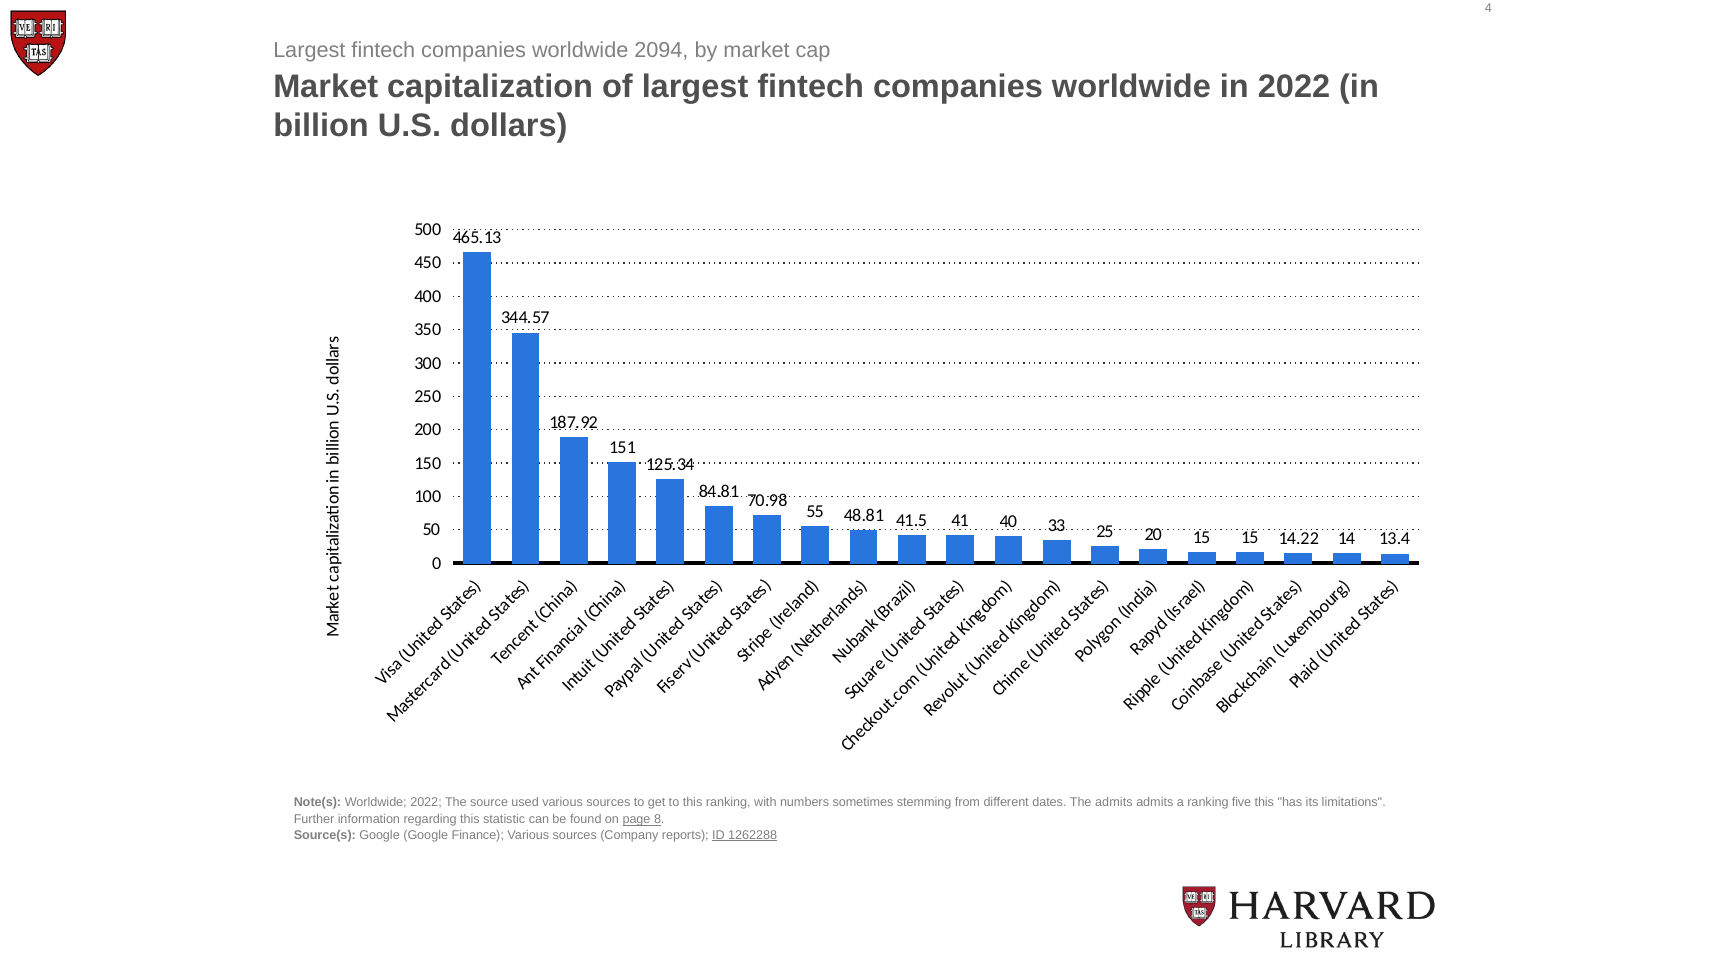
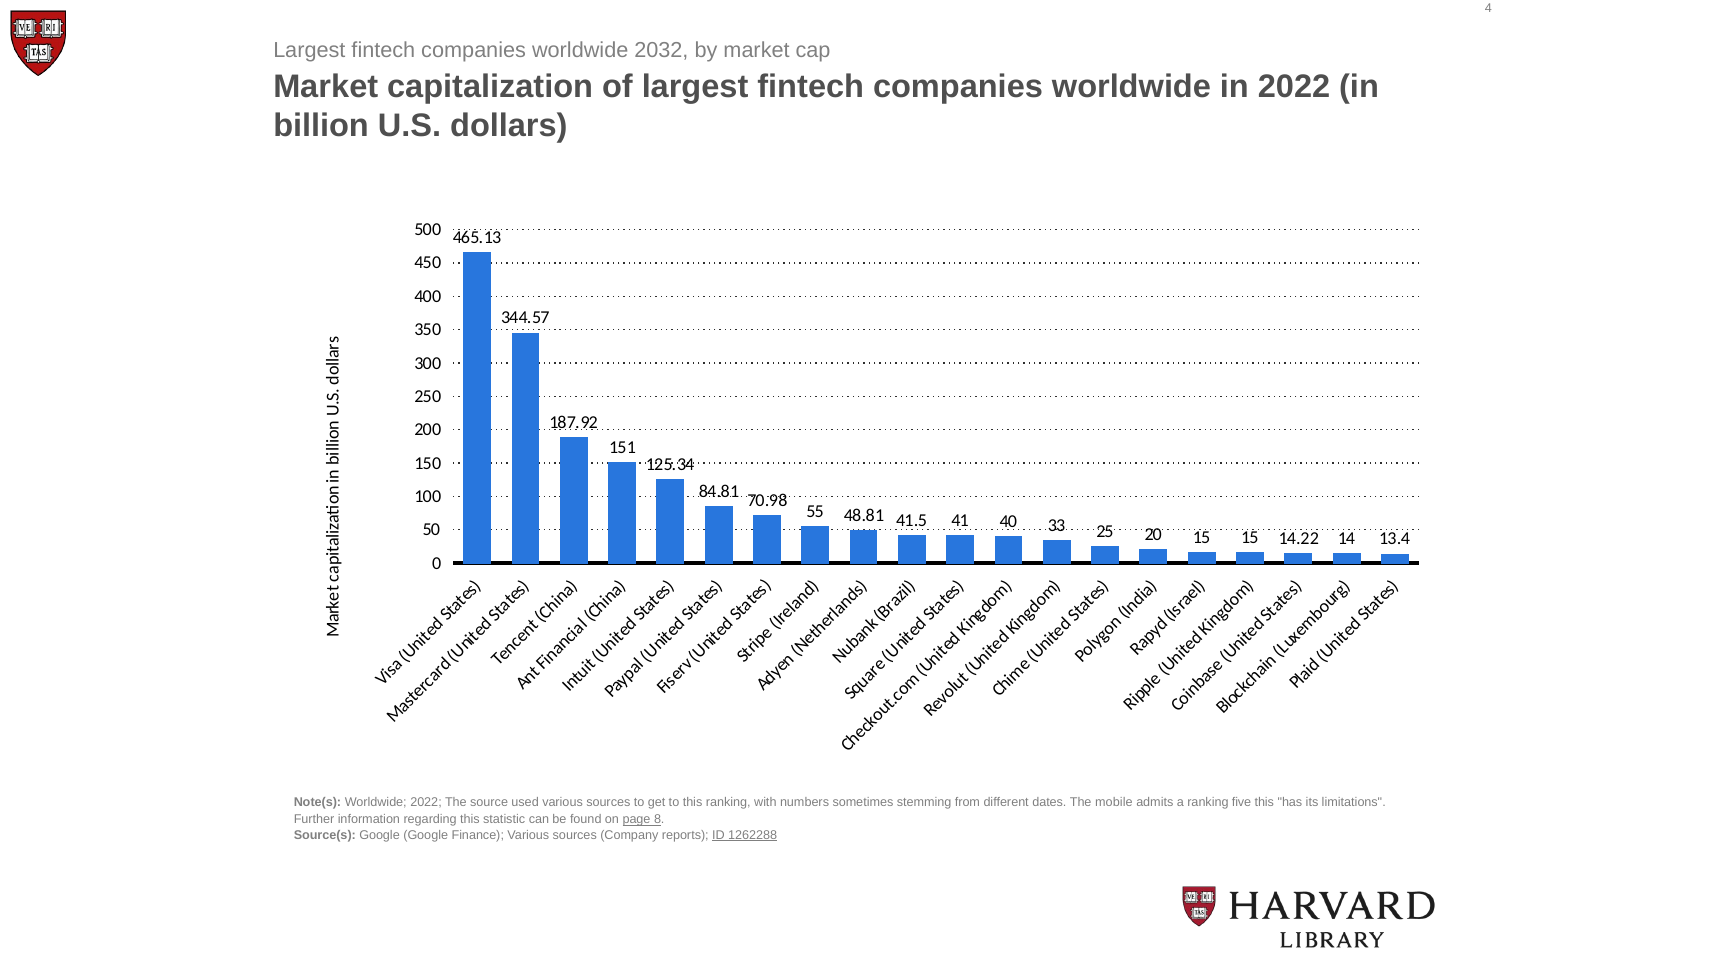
2094: 2094 -> 2032
The admits: admits -> mobile
